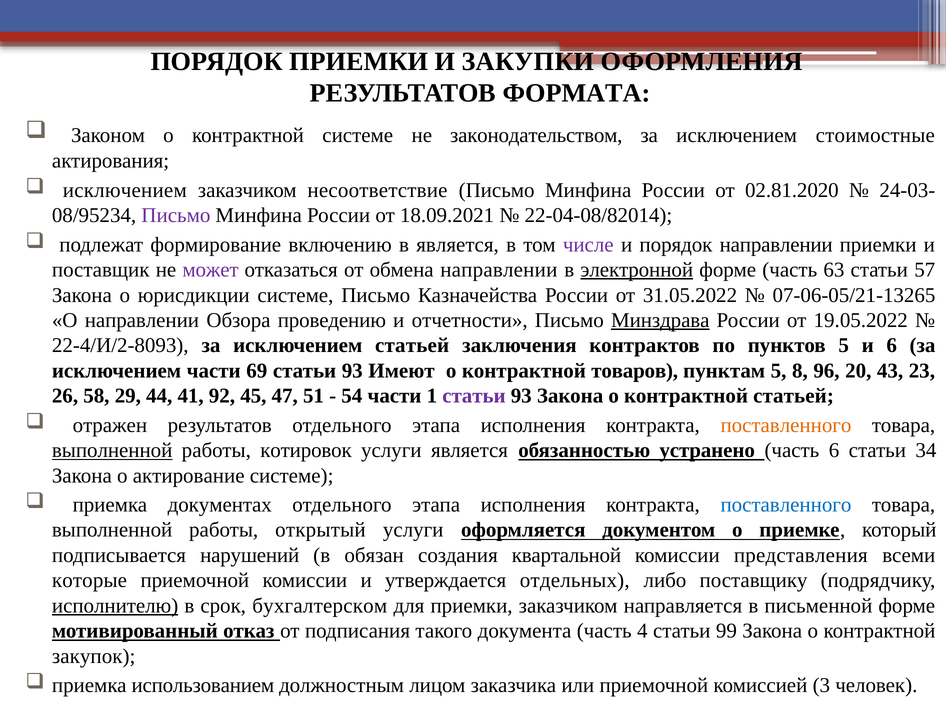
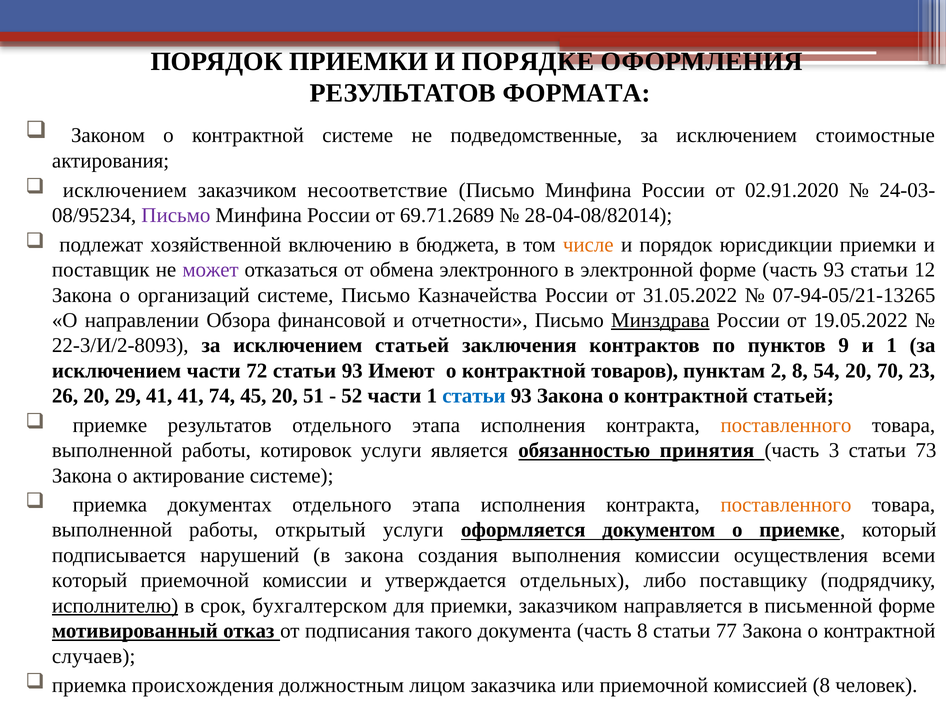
ЗАКУПКИ: ЗАКУПКИ -> ПОРЯДКЕ
законодательством: законодательством -> подведомственные
02.81.2020: 02.81.2020 -> 02.91.2020
18.09.2021: 18.09.2021 -> 69.71.2689
22-04-08/82014: 22-04-08/82014 -> 28-04-08/82014
формирование: формирование -> хозяйственной
в является: является -> бюджета
числе colour: purple -> orange
порядок направлении: направлении -> юрисдикции
обмена направлении: направлении -> электронного
электронной underline: present -> none
часть 63: 63 -> 93
57: 57 -> 12
юрисдикции: юрисдикции -> организаций
07-06-05/21-13265: 07-06-05/21-13265 -> 07-94-05/21-13265
проведению: проведению -> финансовой
22-4/И/2-8093: 22-4/И/2-8093 -> 22-3/И/2-8093
пунктов 5: 5 -> 9
и 6: 6 -> 1
69: 69 -> 72
пунктам 5: 5 -> 2
96: 96 -> 54
43: 43 -> 70
26 58: 58 -> 20
29 44: 44 -> 41
92: 92 -> 74
45 47: 47 -> 20
54: 54 -> 52
статьи at (474, 396) colour: purple -> blue
отражен at (110, 425): отражен -> приемке
выполненной at (112, 450) underline: present -> none
устранено: устранено -> принятия
часть 6: 6 -> 3
34: 34 -> 73
поставленного at (786, 504) colour: blue -> orange
в обязан: обязан -> закона
квартальной: квартальной -> выполнения
представления: представления -> осуществления
которые at (90, 580): которые -> который
часть 4: 4 -> 8
99: 99 -> 77
закупок: закупок -> случаев
использованием: использованием -> происхождения
комиссией 3: 3 -> 8
